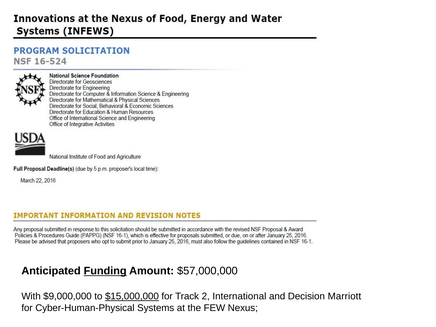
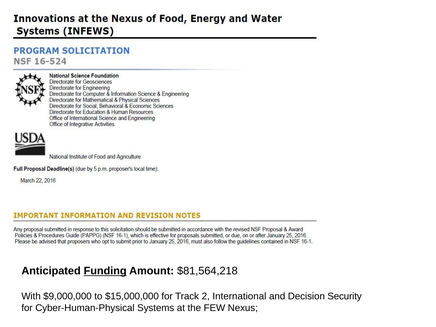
$57,000,000: $57,000,000 -> $81,564,218
$15,000,000 underline: present -> none
Marriott: Marriott -> Security
